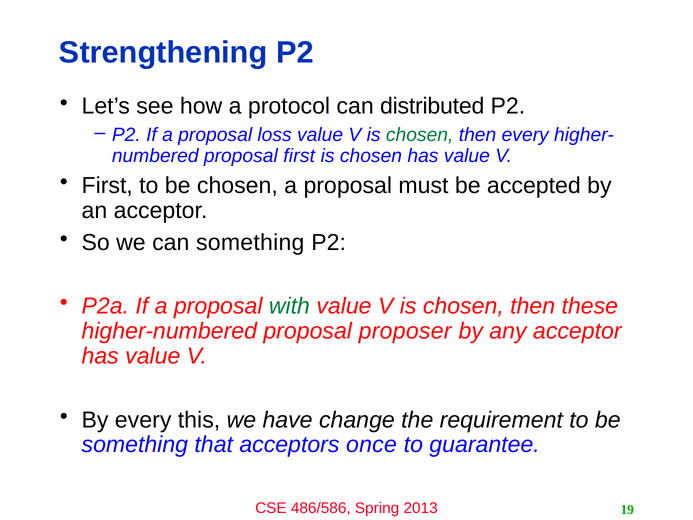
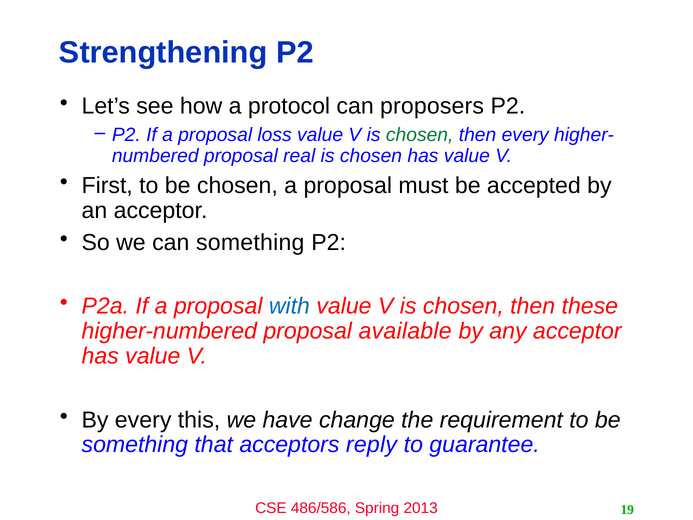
distributed: distributed -> proposers
proposal first: first -> real
with colour: green -> blue
proposer: proposer -> available
once: once -> reply
